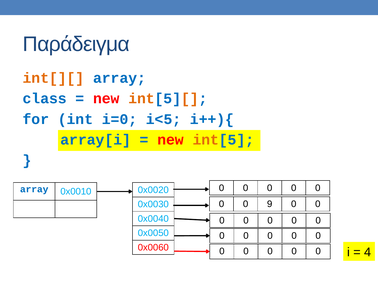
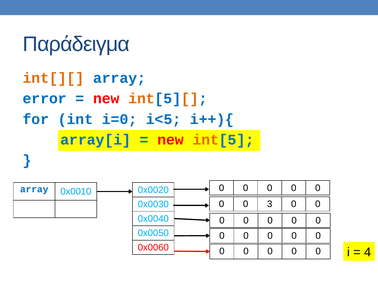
class: class -> error
9: 9 -> 3
